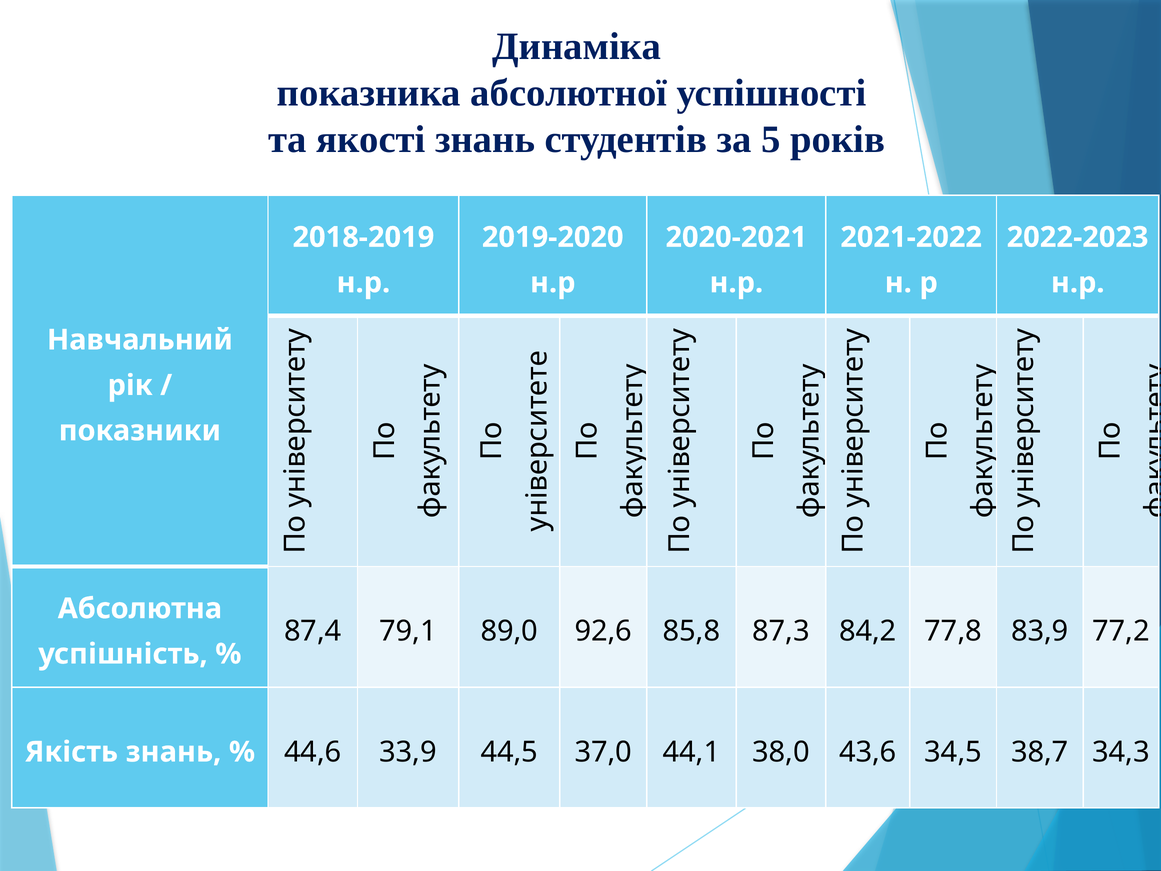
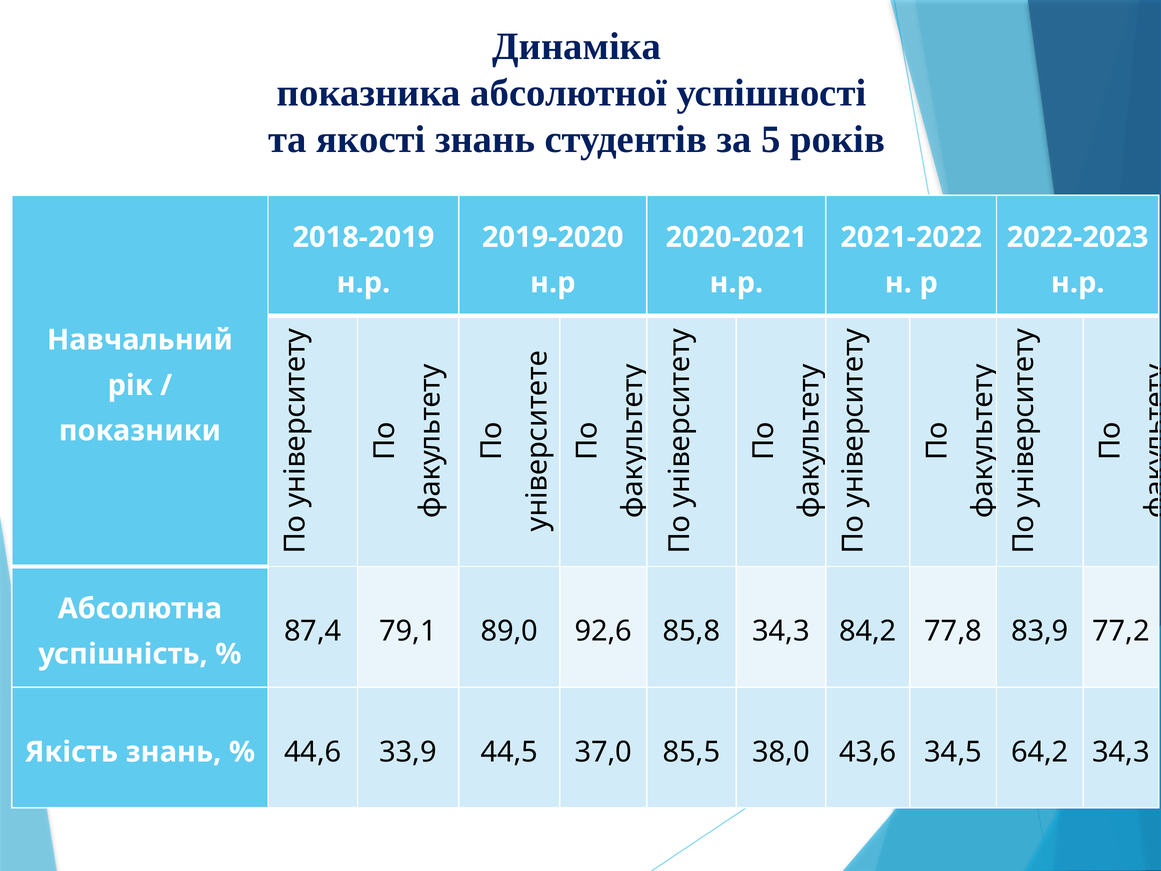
85,8 87,3: 87,3 -> 34,3
44,1: 44,1 -> 85,5
38,7: 38,7 -> 64,2
